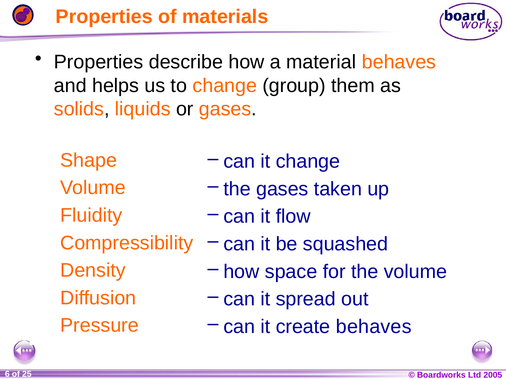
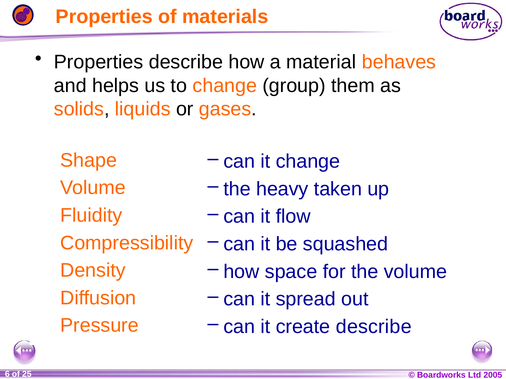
the gases: gases -> heavy
create behaves: behaves -> describe
